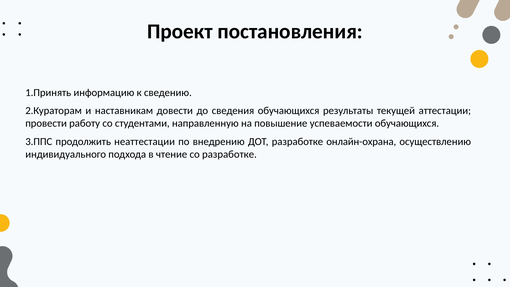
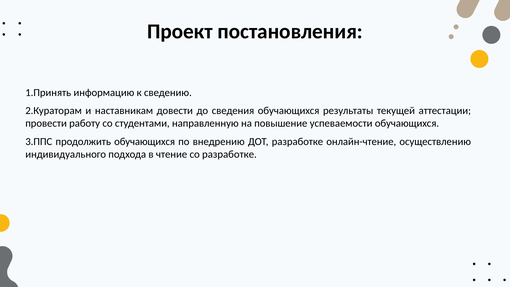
продолжить неаттестации: неаттестации -> обучающихся
онлайн-охрана: онлайн-охрана -> онлайн-чтение
